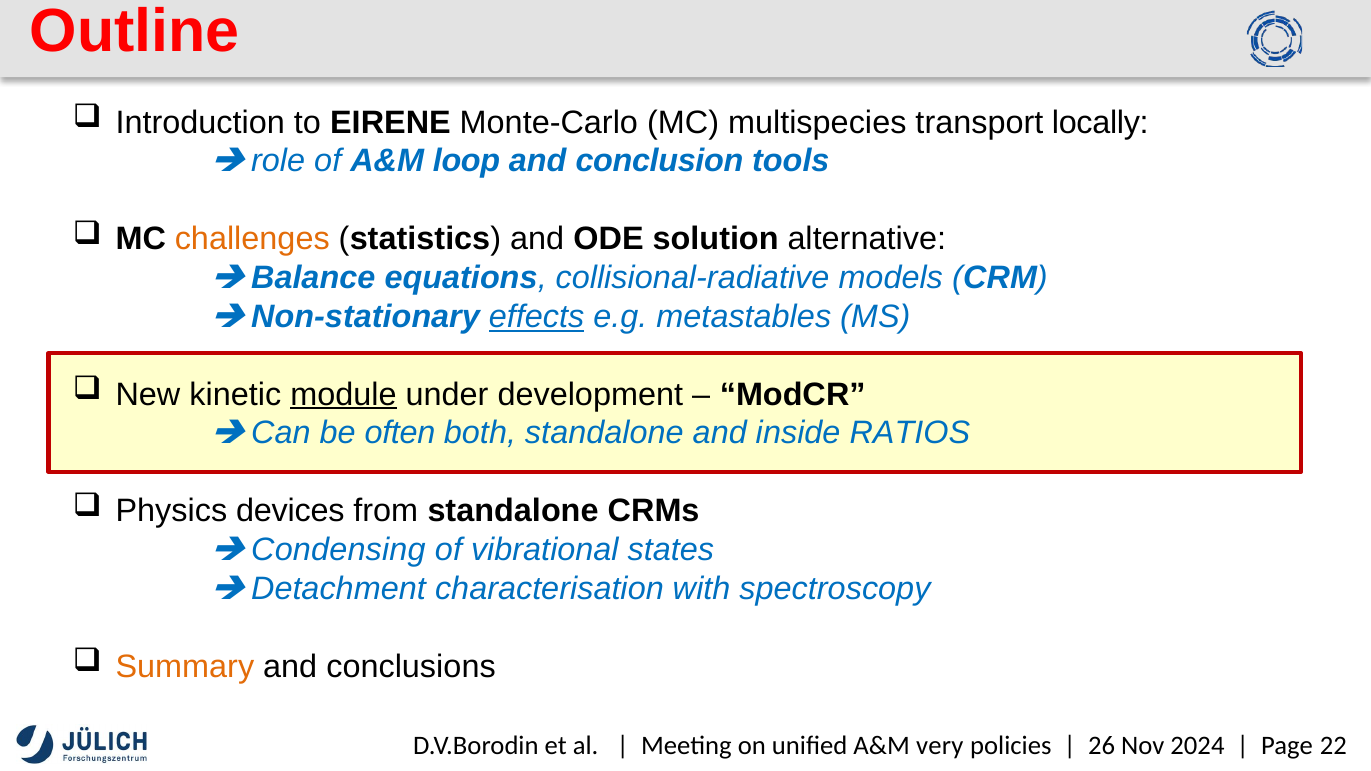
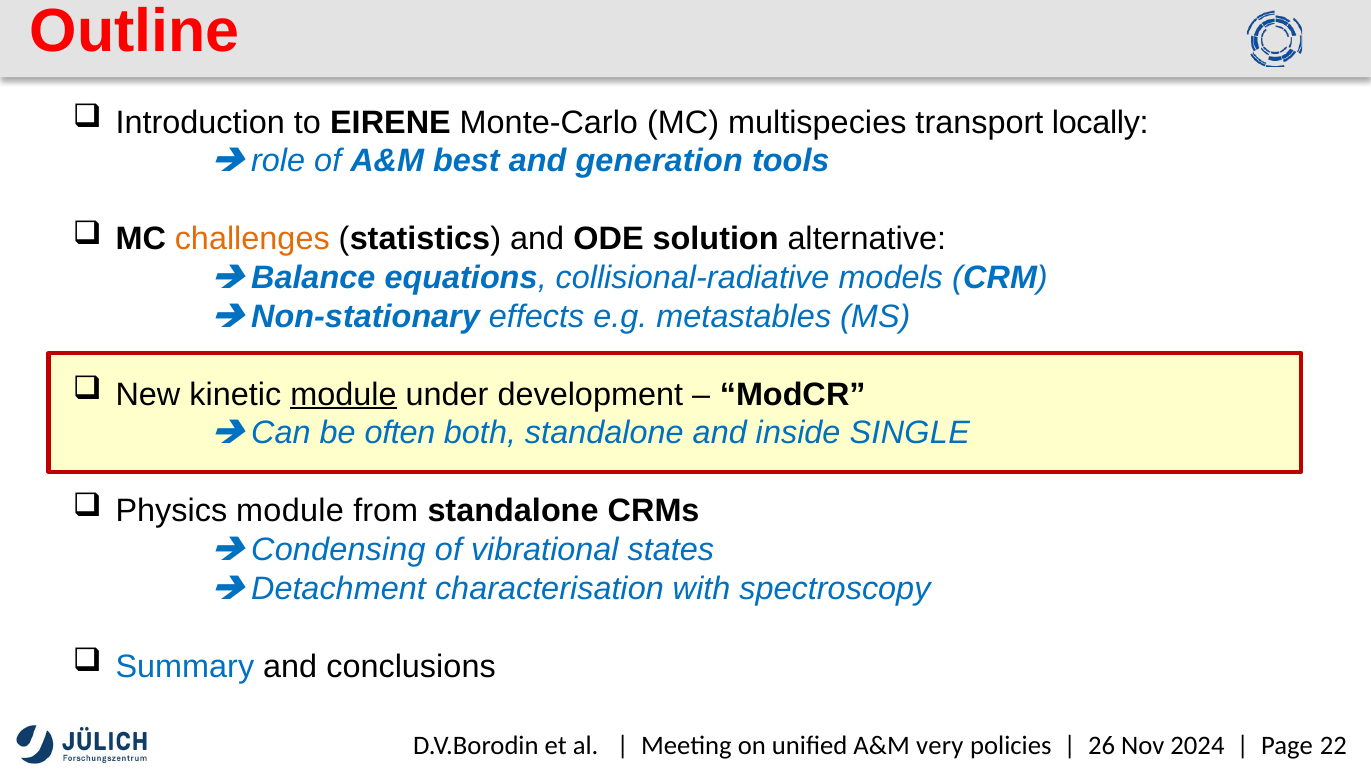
loop: loop -> best
conclusion: conclusion -> generation
effects underline: present -> none
RATIOS: RATIOS -> SINGLE
Physics devices: devices -> module
Summary colour: orange -> blue
